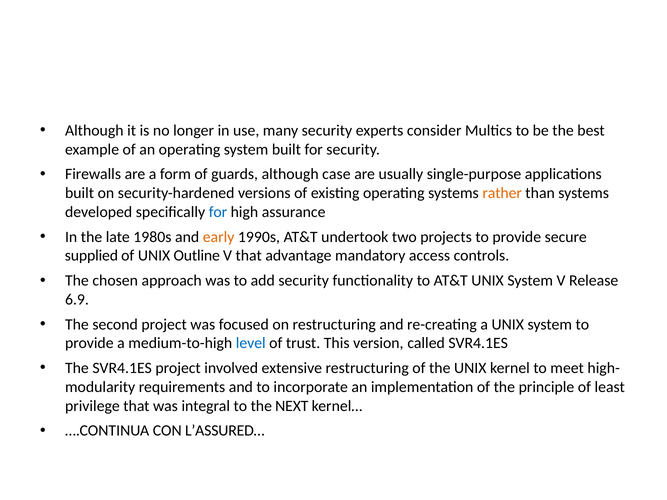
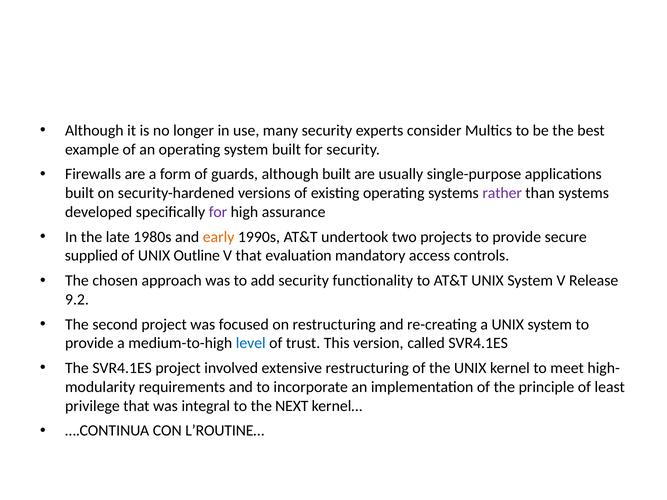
although case: case -> built
rather colour: orange -> purple
for at (218, 212) colour: blue -> purple
advantage: advantage -> evaluation
6.9: 6.9 -> 9.2
L’ASSURED…: L’ASSURED… -> L’ROUTINE…
